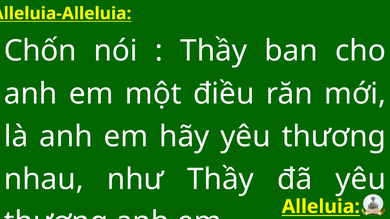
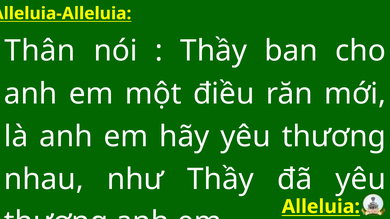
Chốn: Chốn -> Thân
